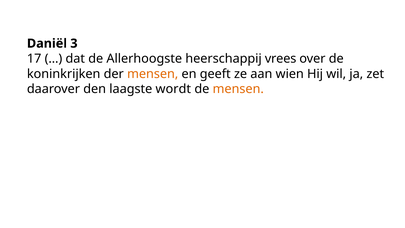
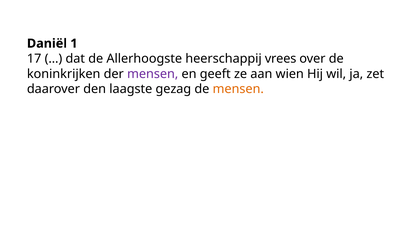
3: 3 -> 1
mensen at (153, 74) colour: orange -> purple
wordt: wordt -> gezag
